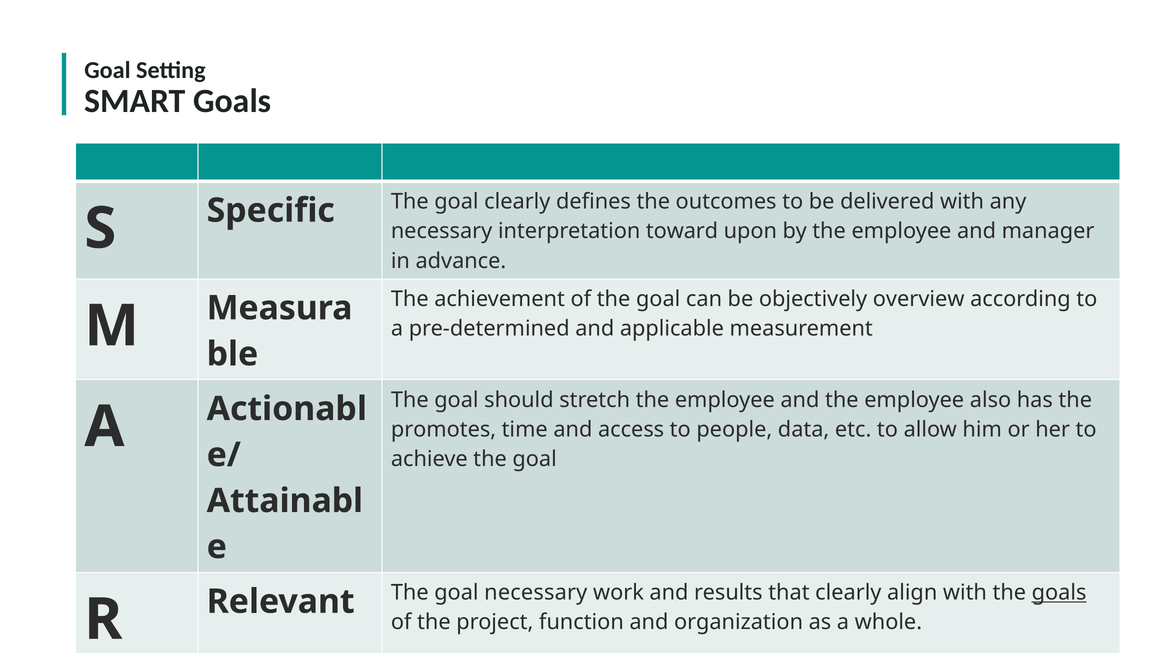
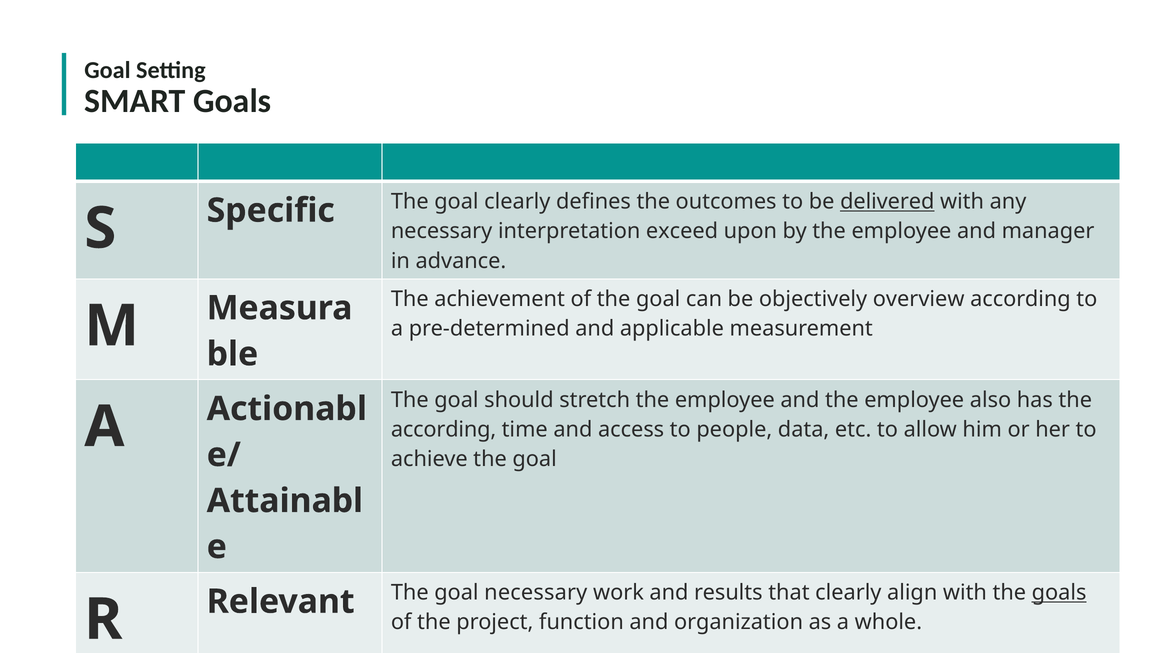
delivered underline: none -> present
toward: toward -> exceed
promotes at (444, 429): promotes -> according
